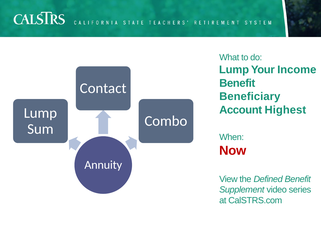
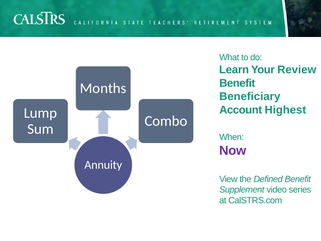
Lump at (234, 70): Lump -> Learn
Income: Income -> Review
Contact: Contact -> Months
Now colour: red -> purple
